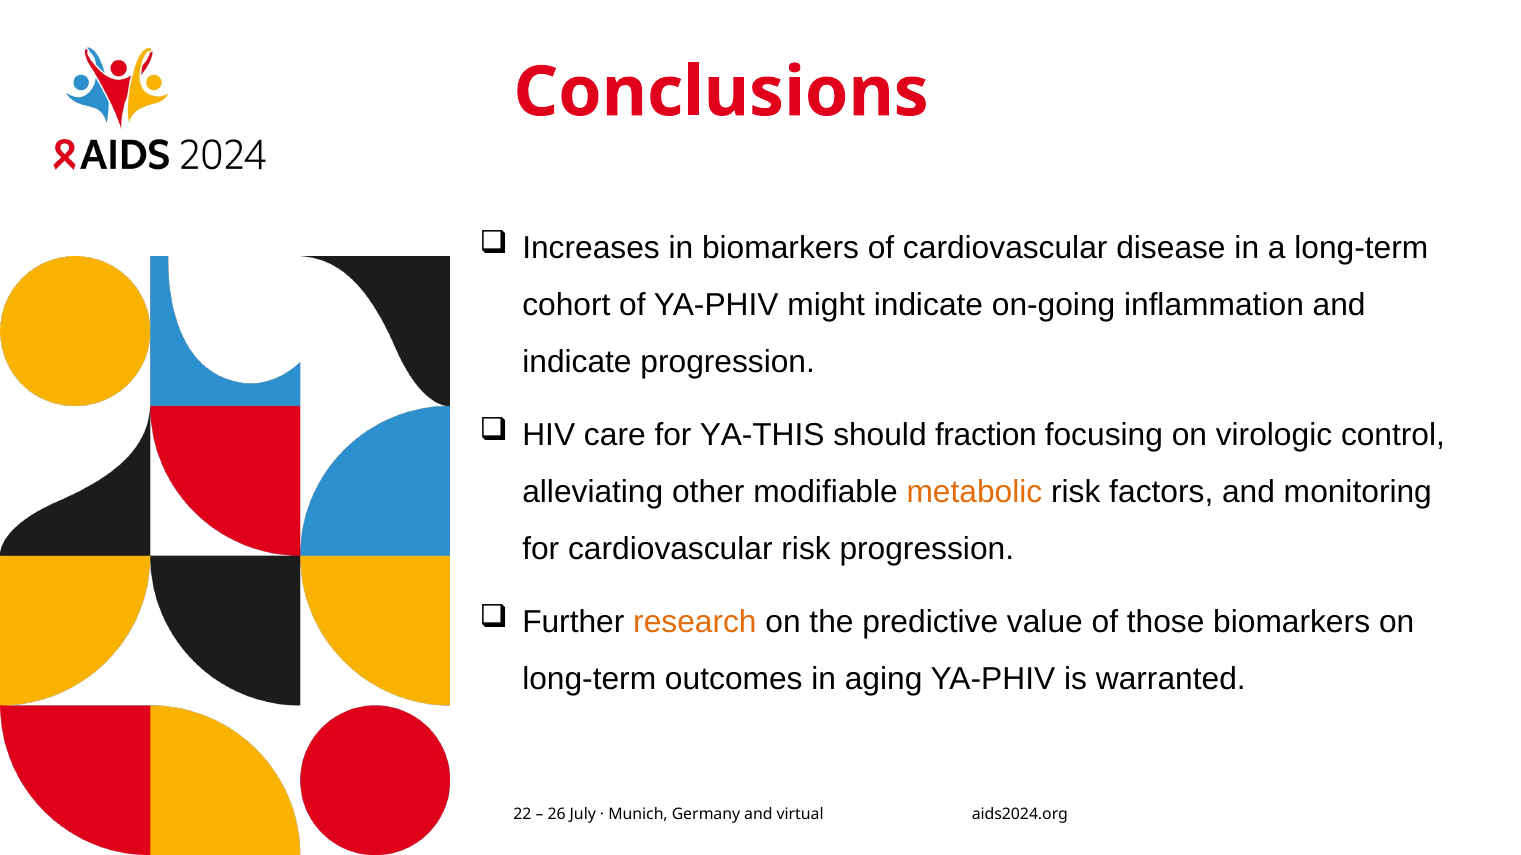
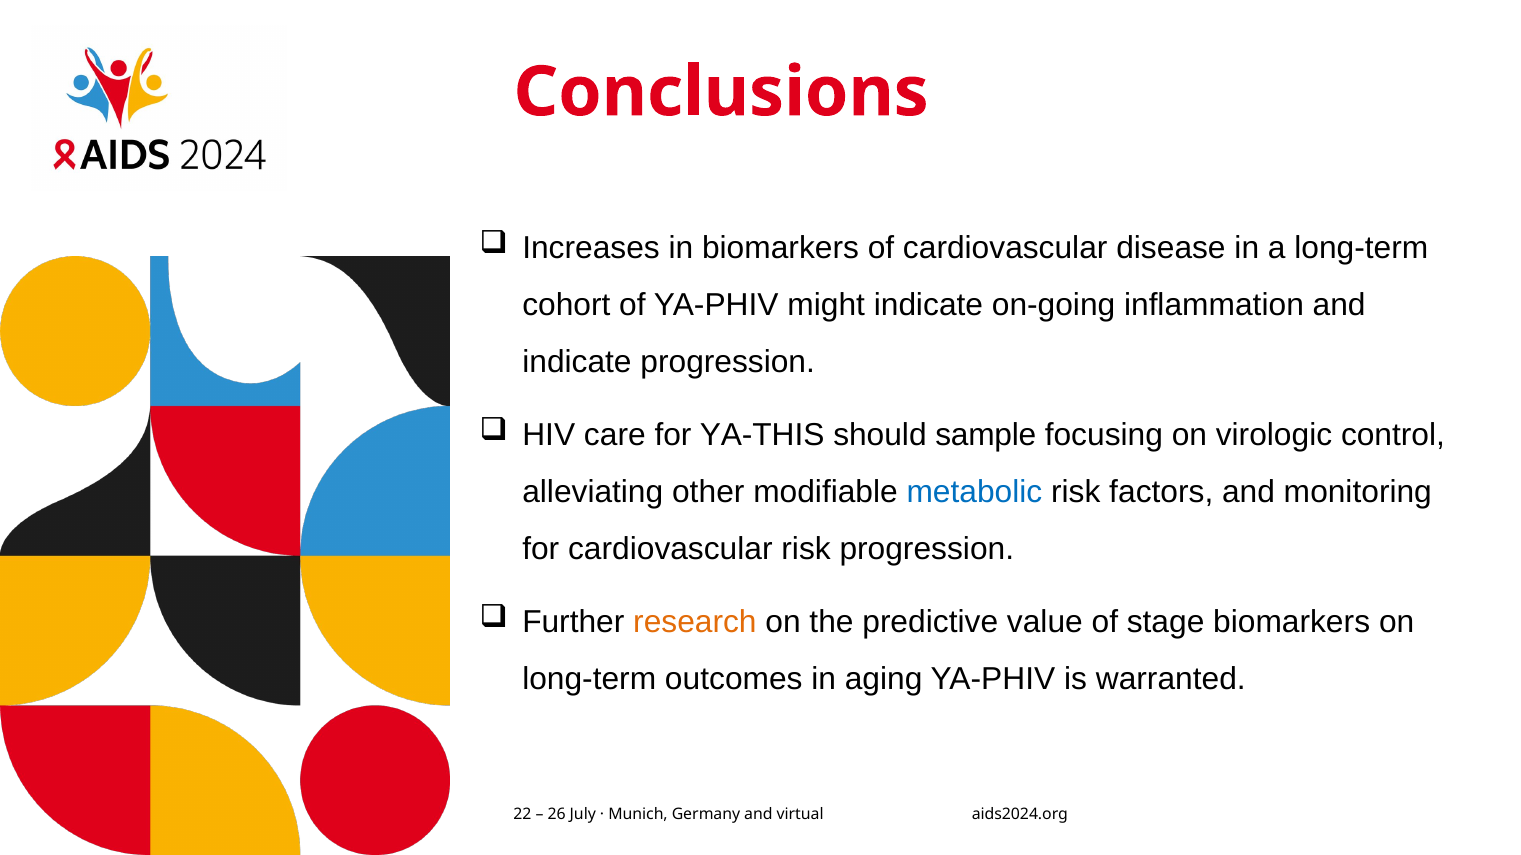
fraction: fraction -> sample
metabolic colour: orange -> blue
those: those -> stage
